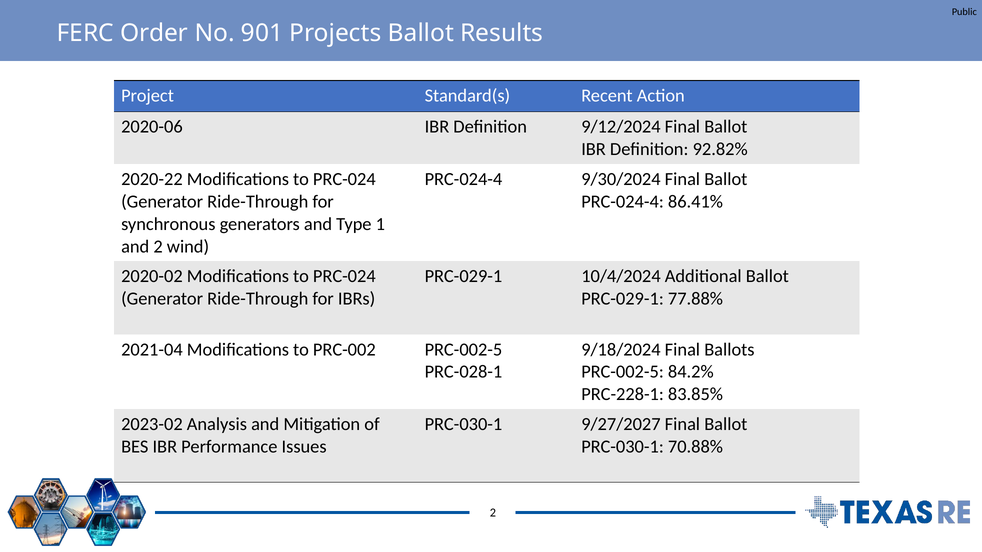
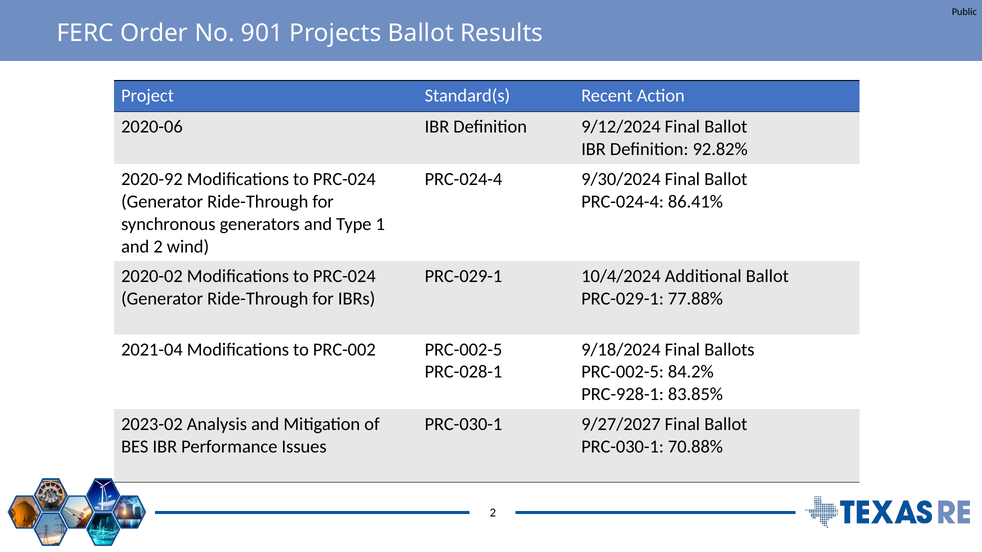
2020-22: 2020-22 -> 2020-92
PRC-228-1: PRC-228-1 -> PRC-928-1
